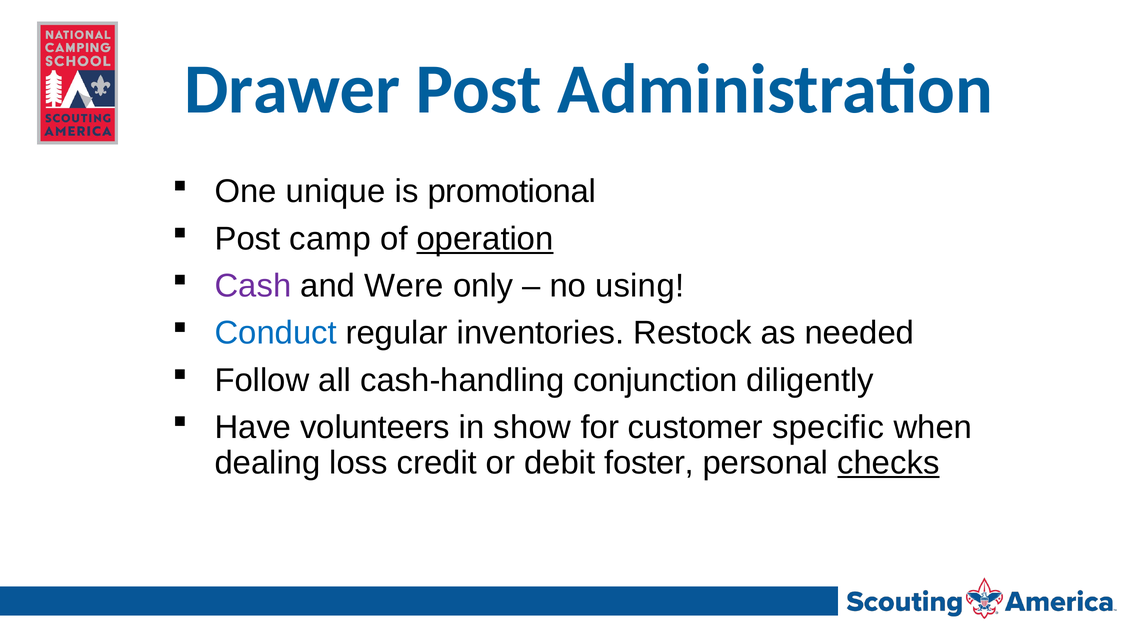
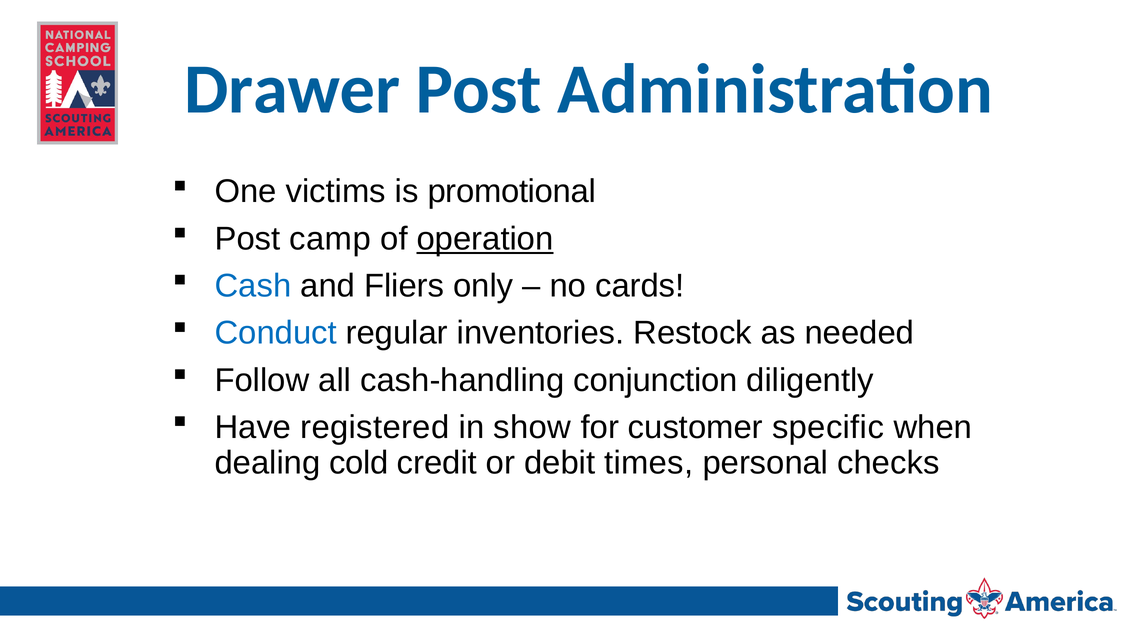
unique: unique -> victims
Cash colour: purple -> blue
Were: Were -> Fliers
using: using -> cards
volunteers: volunteers -> registered
loss: loss -> cold
foster: foster -> times
checks underline: present -> none
